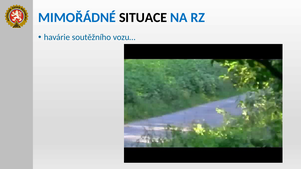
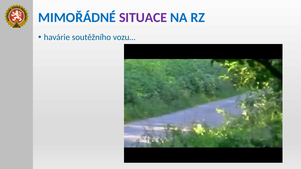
SITUACE colour: black -> purple
